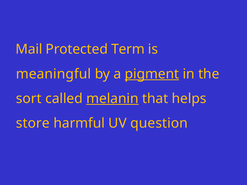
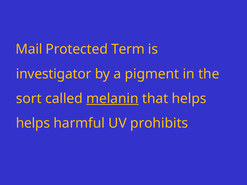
meaningful: meaningful -> investigator
pigment underline: present -> none
store at (33, 123): store -> helps
question: question -> prohibits
